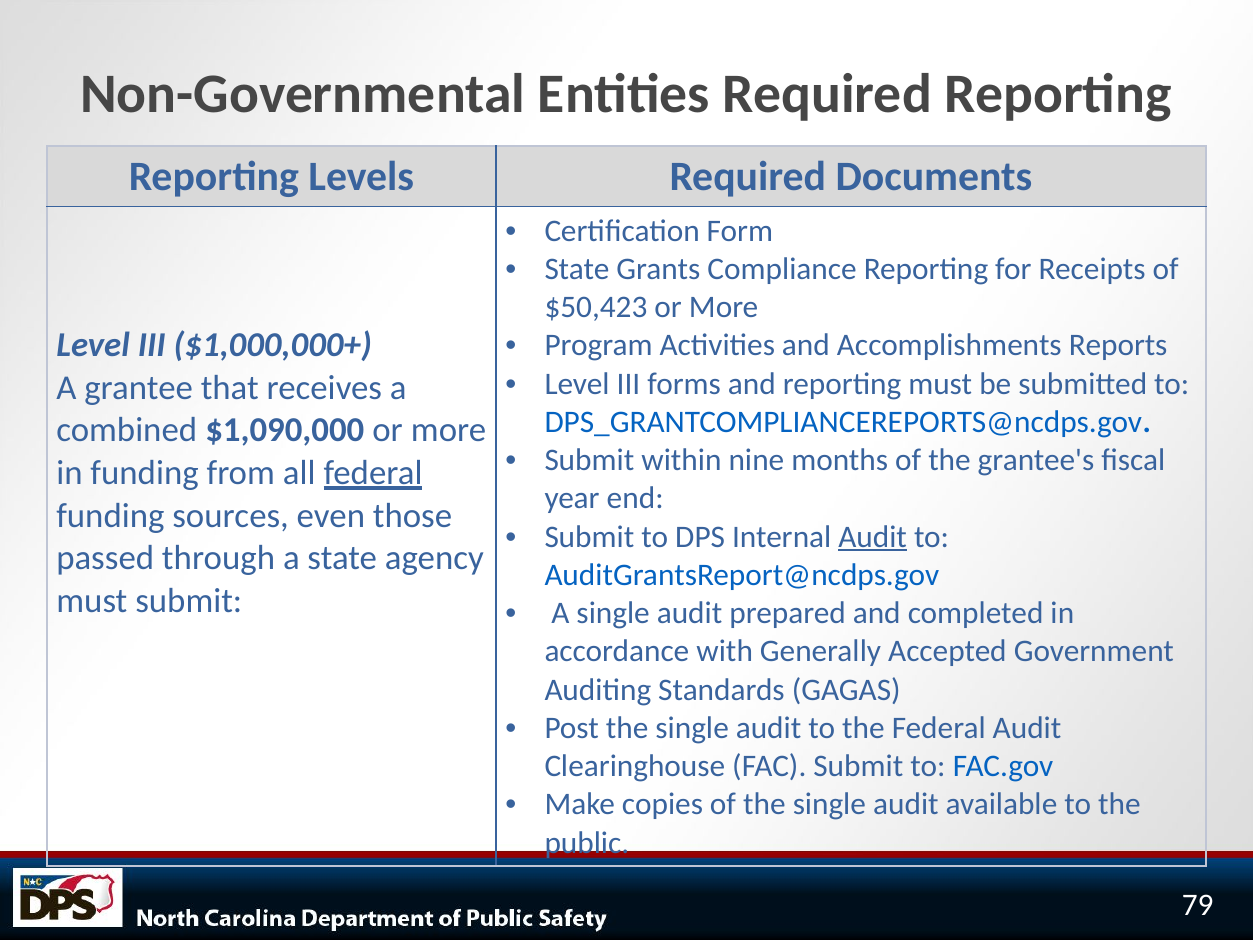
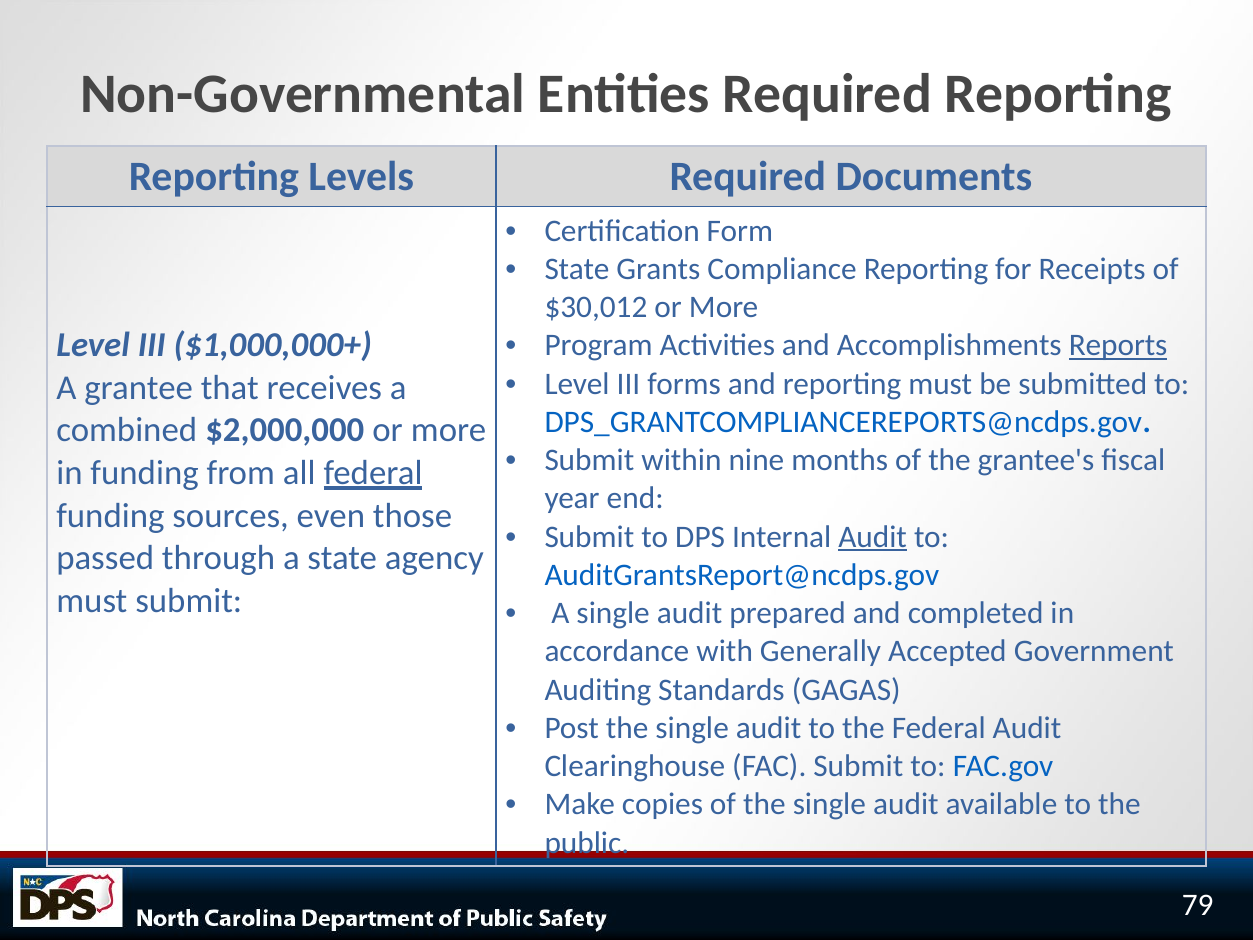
$50,423: $50,423 -> $30,012
Reports underline: none -> present
$1,090,000: $1,090,000 -> $2,000,000
